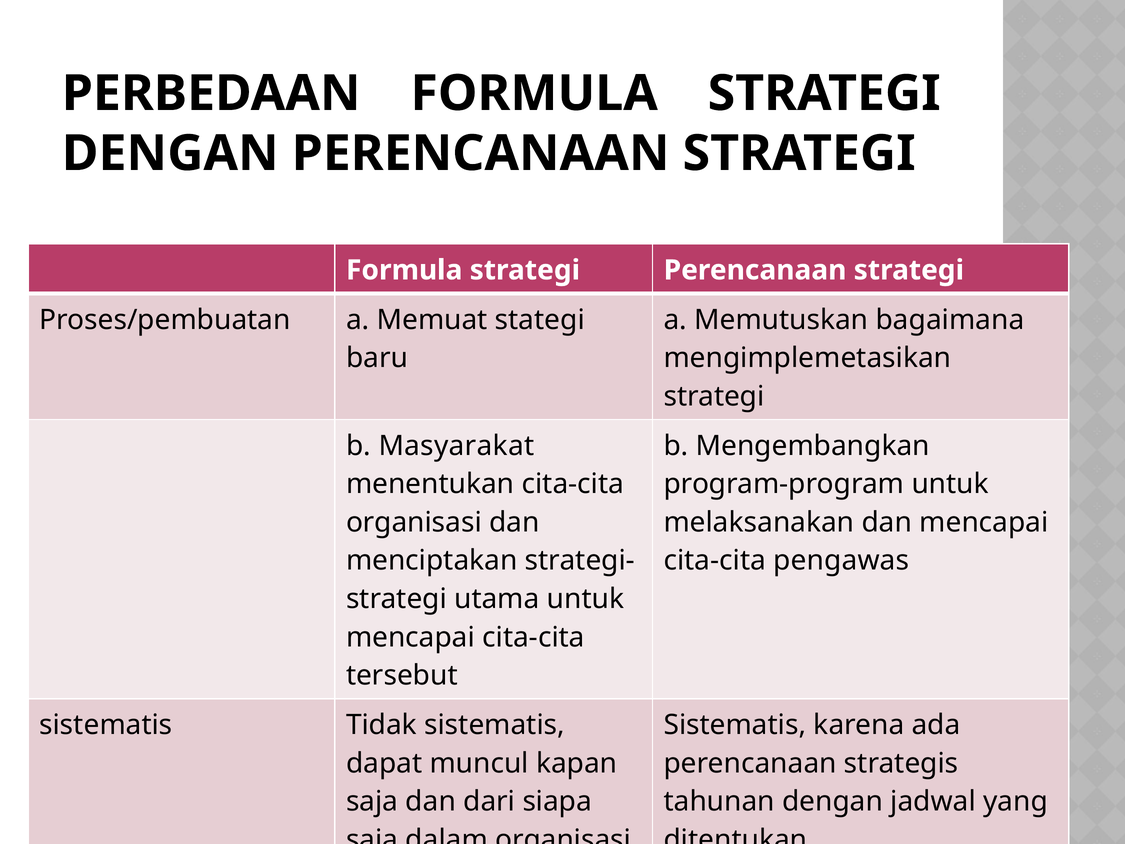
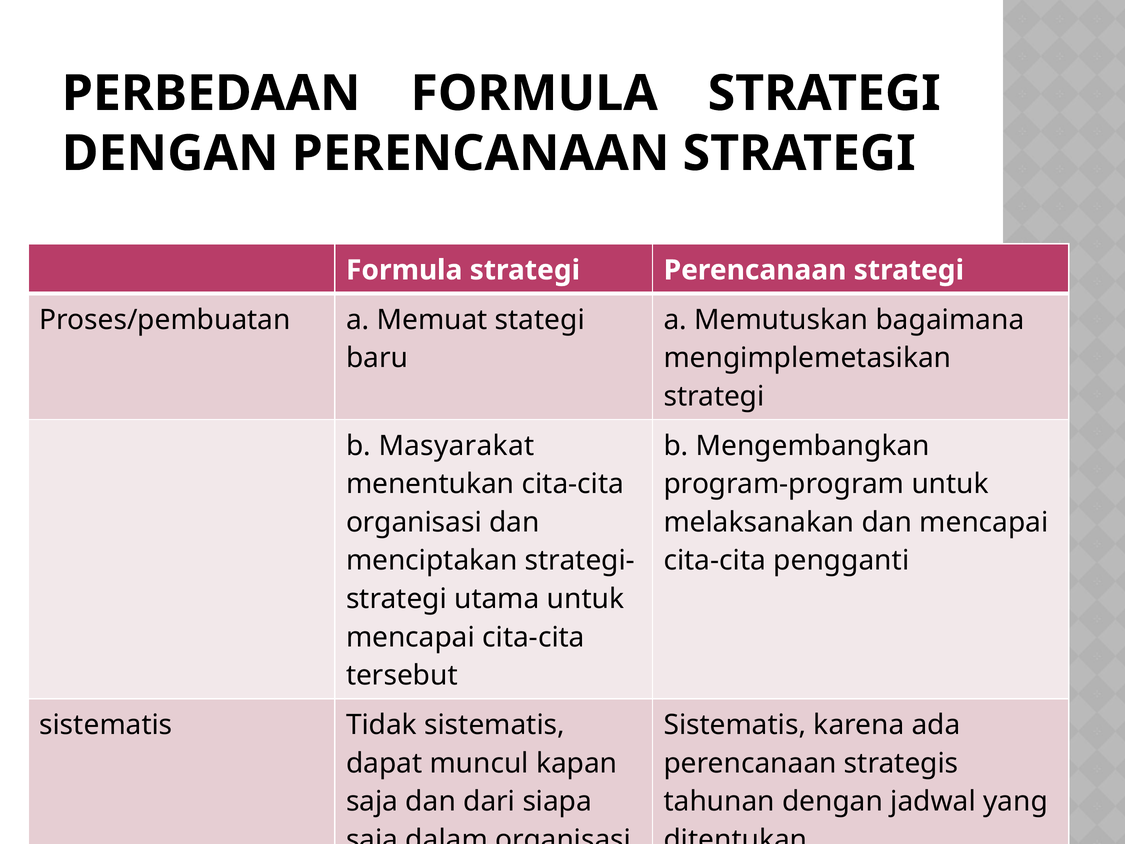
pengawas: pengawas -> pengganti
